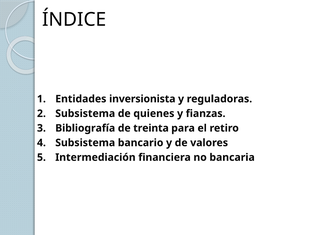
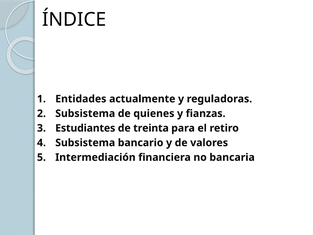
inversionista: inversionista -> actualmente
Bibliografía: Bibliografía -> Estudiantes
